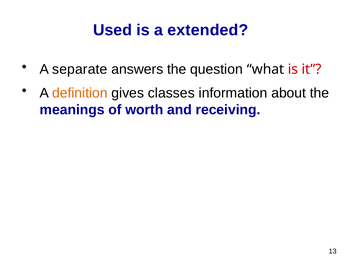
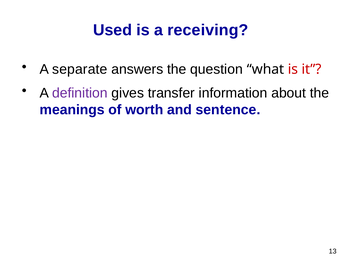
extended: extended -> receiving
definition colour: orange -> purple
classes: classes -> transfer
receiving: receiving -> sentence
